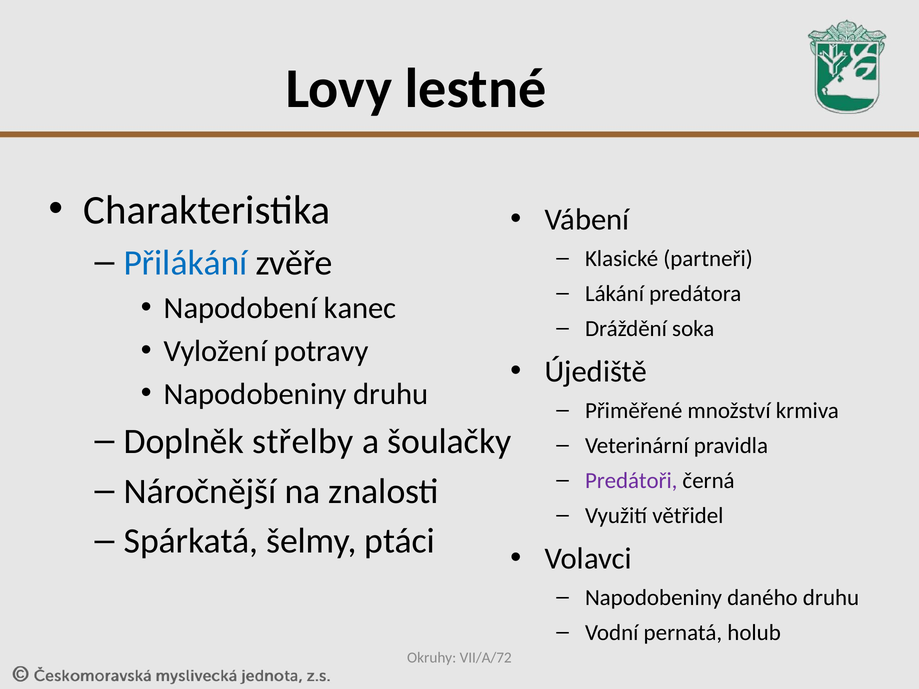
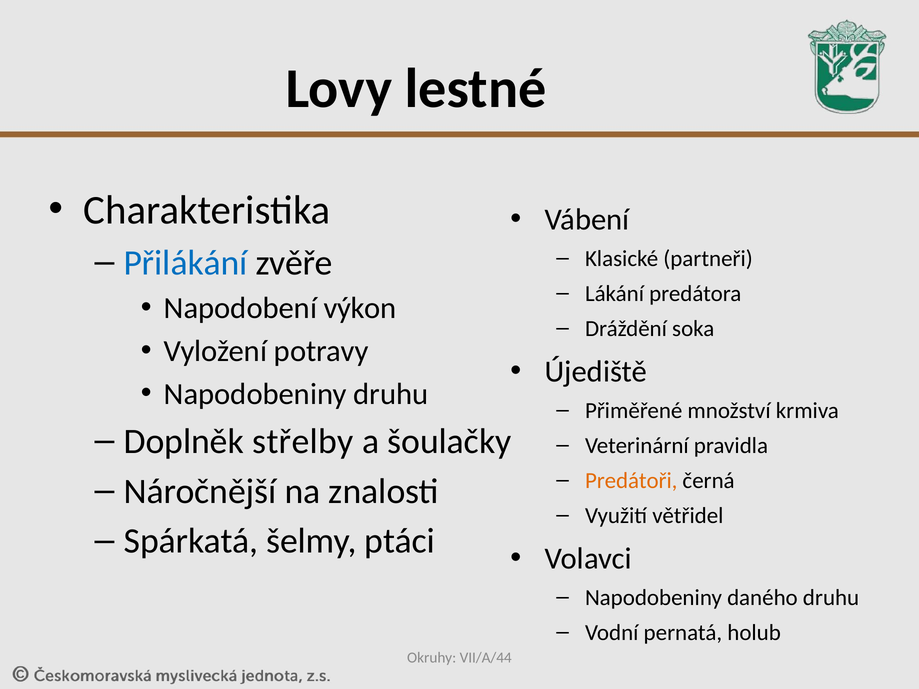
kanec: kanec -> výkon
Predátoři colour: purple -> orange
VII/A/72: VII/A/72 -> VII/A/44
